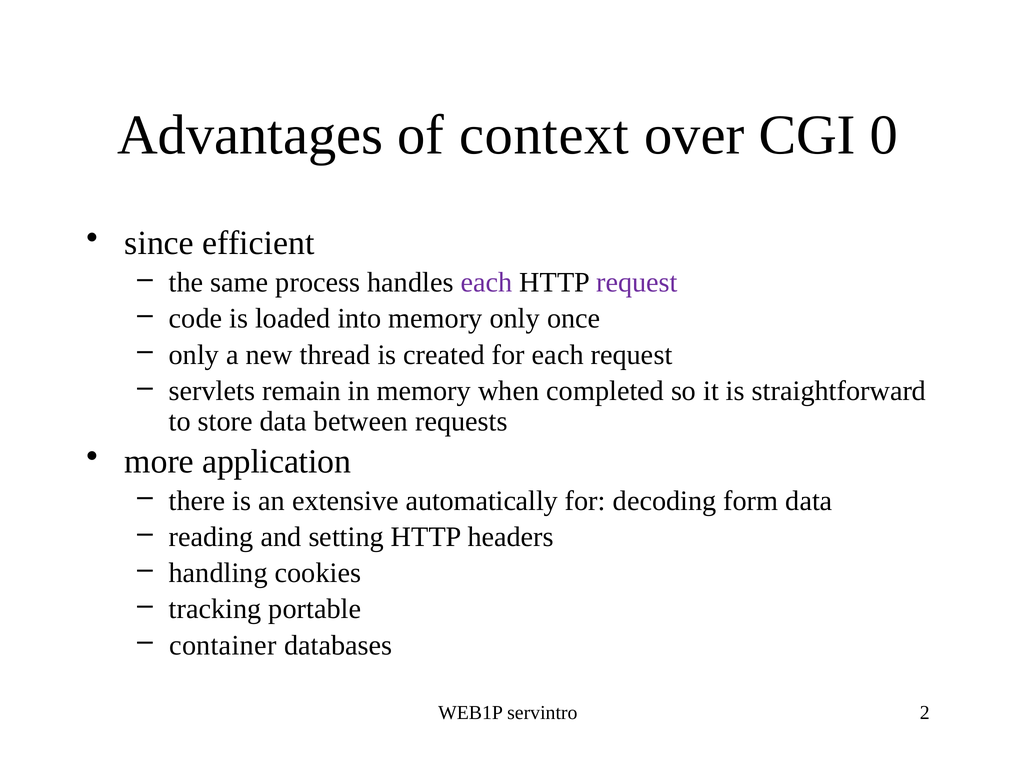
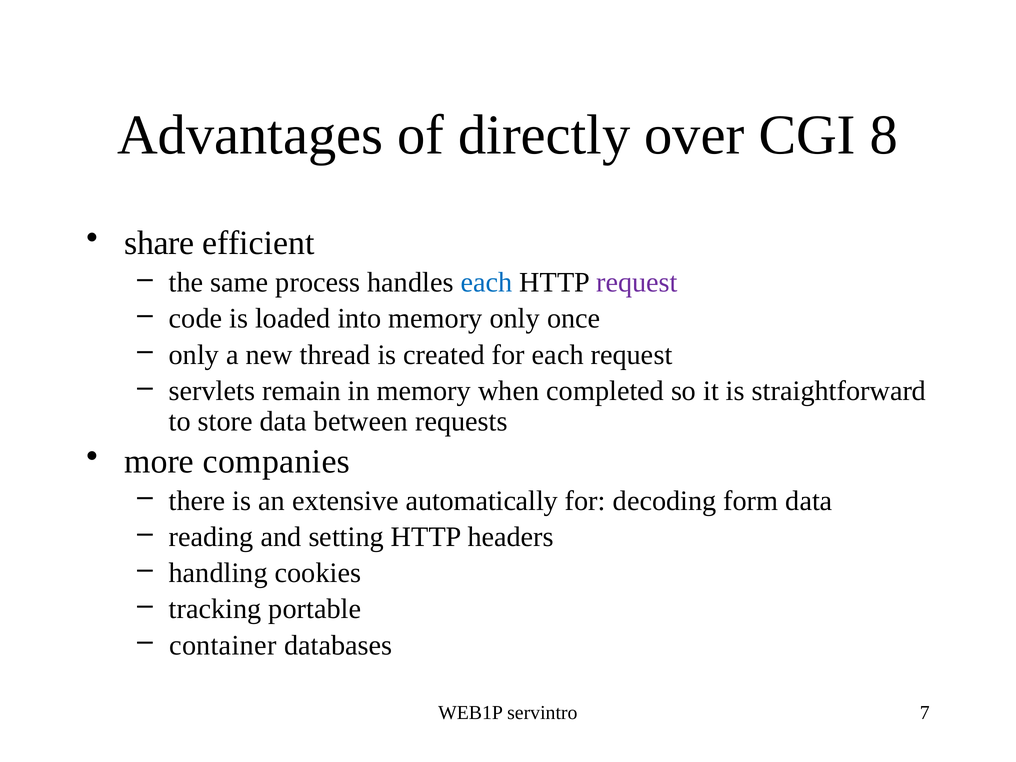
context: context -> directly
0: 0 -> 8
since: since -> share
each at (487, 282) colour: purple -> blue
application: application -> companies
2: 2 -> 7
